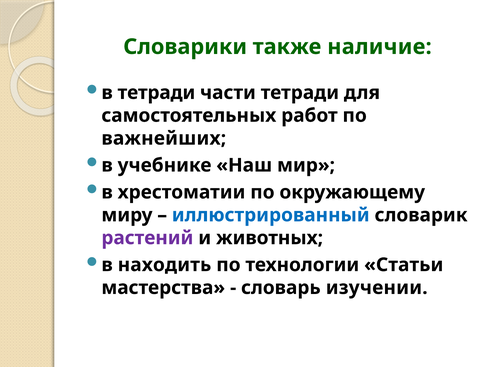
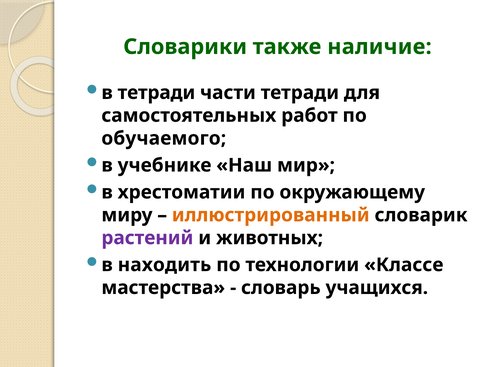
важнейших: важнейших -> обучаемого
иллюстрированный colour: blue -> orange
Статьи: Статьи -> Классе
изучении: изучении -> учащихся
